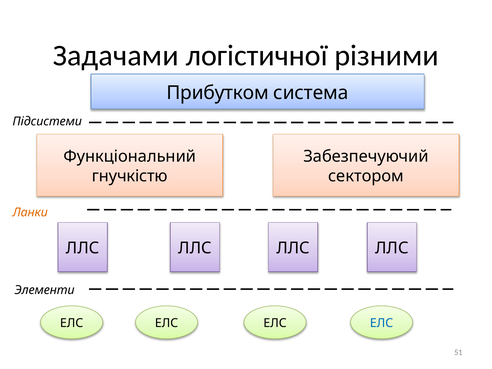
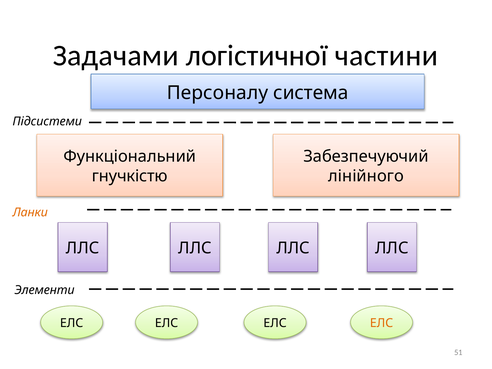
різними: різними -> частини
Прибутком: Прибутком -> Персоналу
сектором: сектором -> лінійного
ЕЛС at (382, 323) colour: blue -> orange
